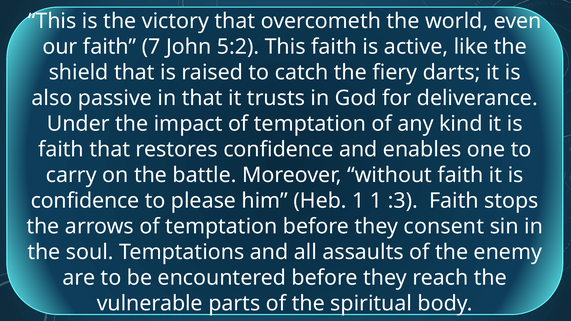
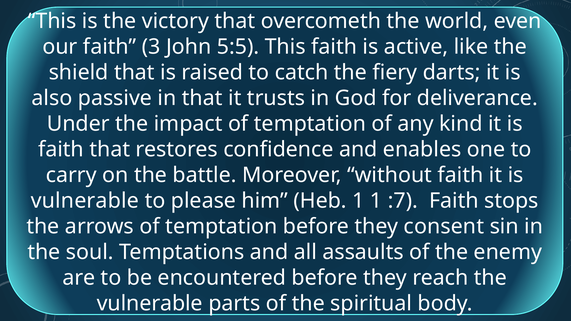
7: 7 -> 3
5:2: 5:2 -> 5:5
confidence at (85, 201): confidence -> vulnerable
:3: :3 -> :7
